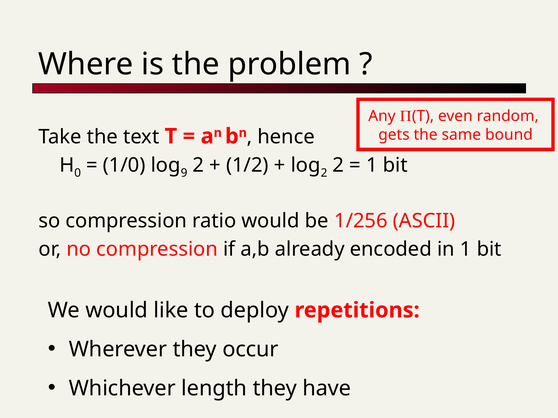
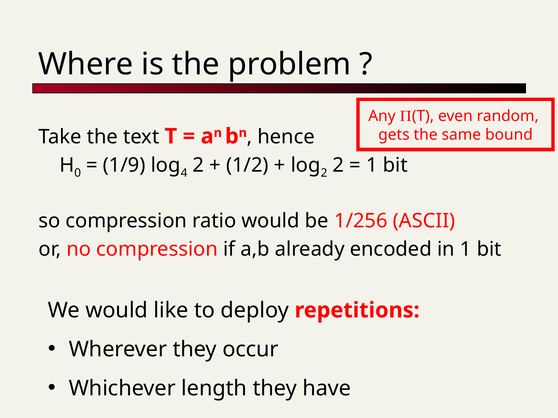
1/0: 1/0 -> 1/9
9: 9 -> 4
